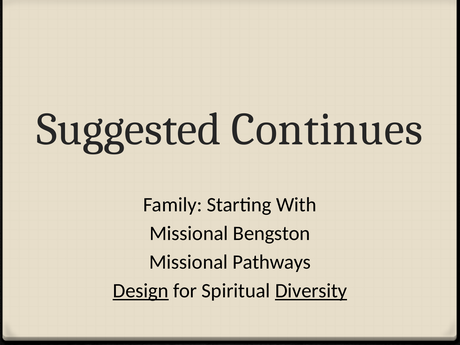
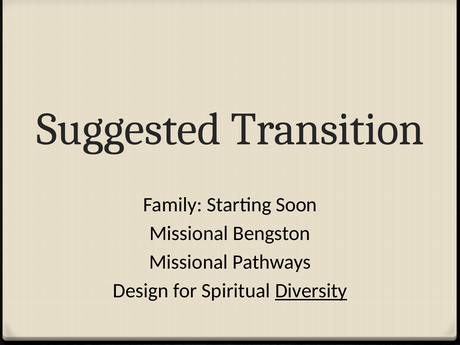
Continues: Continues -> Transition
With: With -> Soon
Design underline: present -> none
